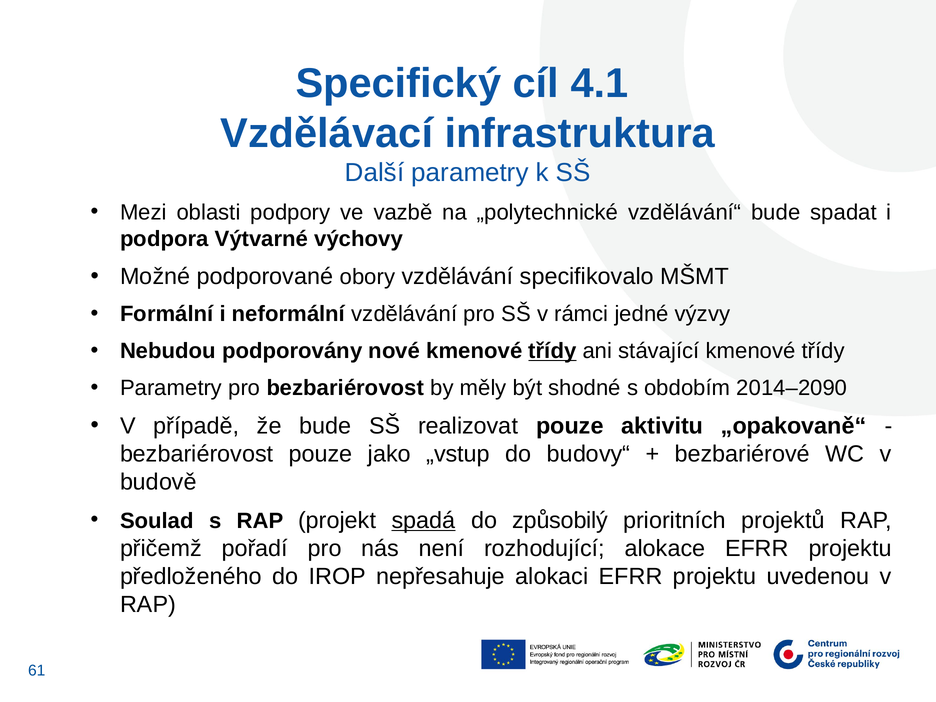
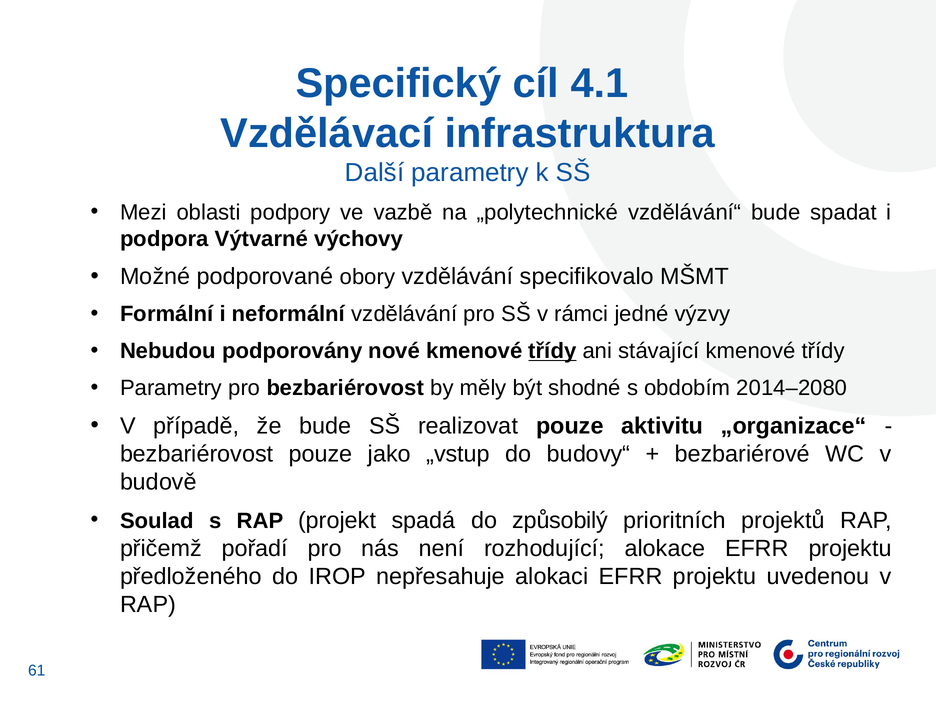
2014–2090: 2014–2090 -> 2014–2080
„opakovaně“: „opakovaně“ -> „organizace“
spadá underline: present -> none
